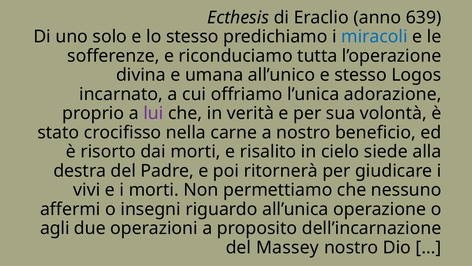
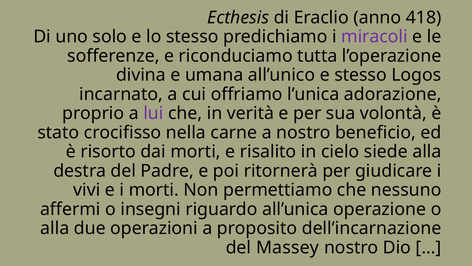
639: 639 -> 418
miracoli colour: blue -> purple
agli at (55, 228): agli -> alla
